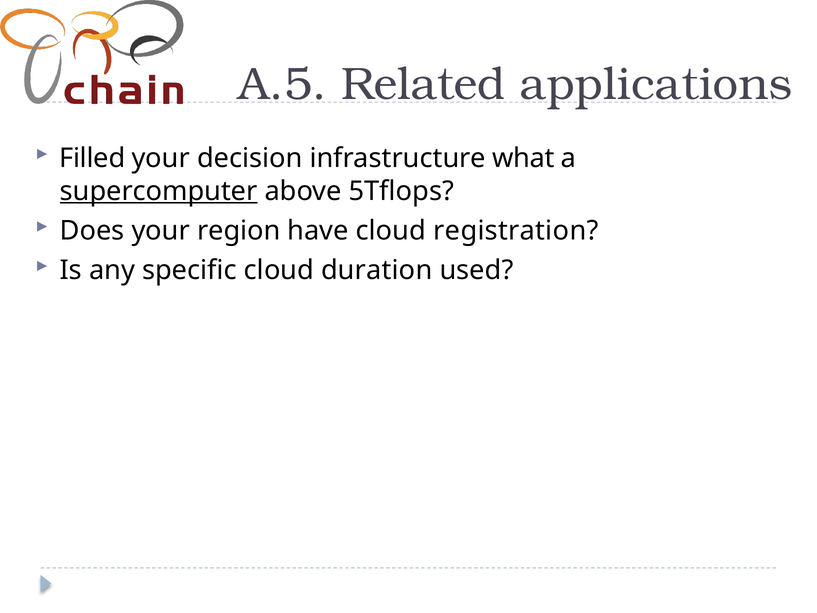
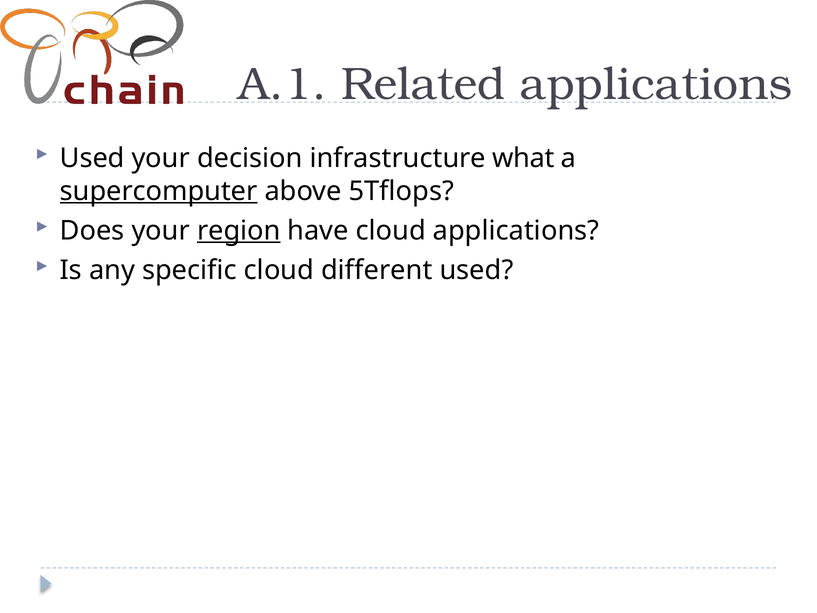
A.5: A.5 -> A.1
Filled at (92, 158): Filled -> Used
region underline: none -> present
cloud registration: registration -> applications
duration: duration -> different
